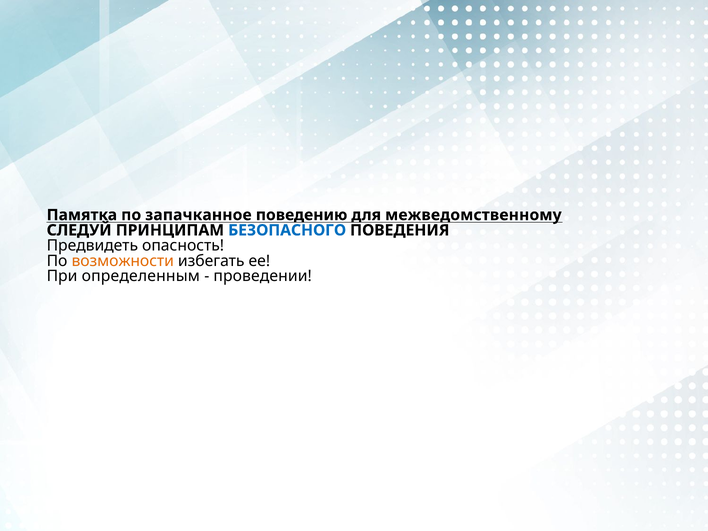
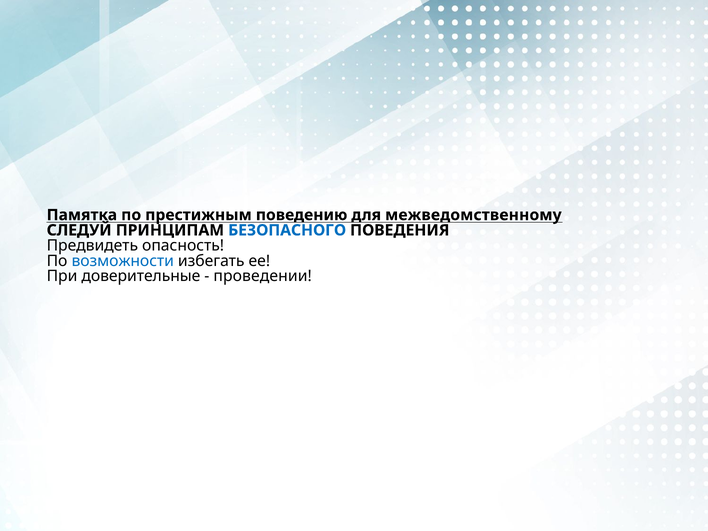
запачканное: запачканное -> престижным
возможности colour: orange -> blue
определенным: определенным -> доверительные
